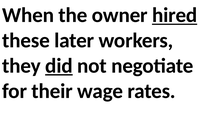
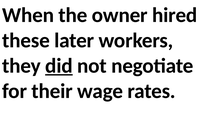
hired underline: present -> none
